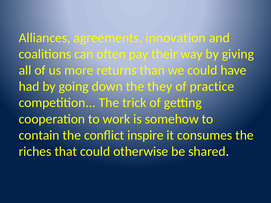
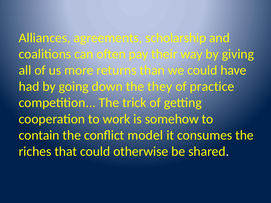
innovation: innovation -> scholarship
inspire: inspire -> model
